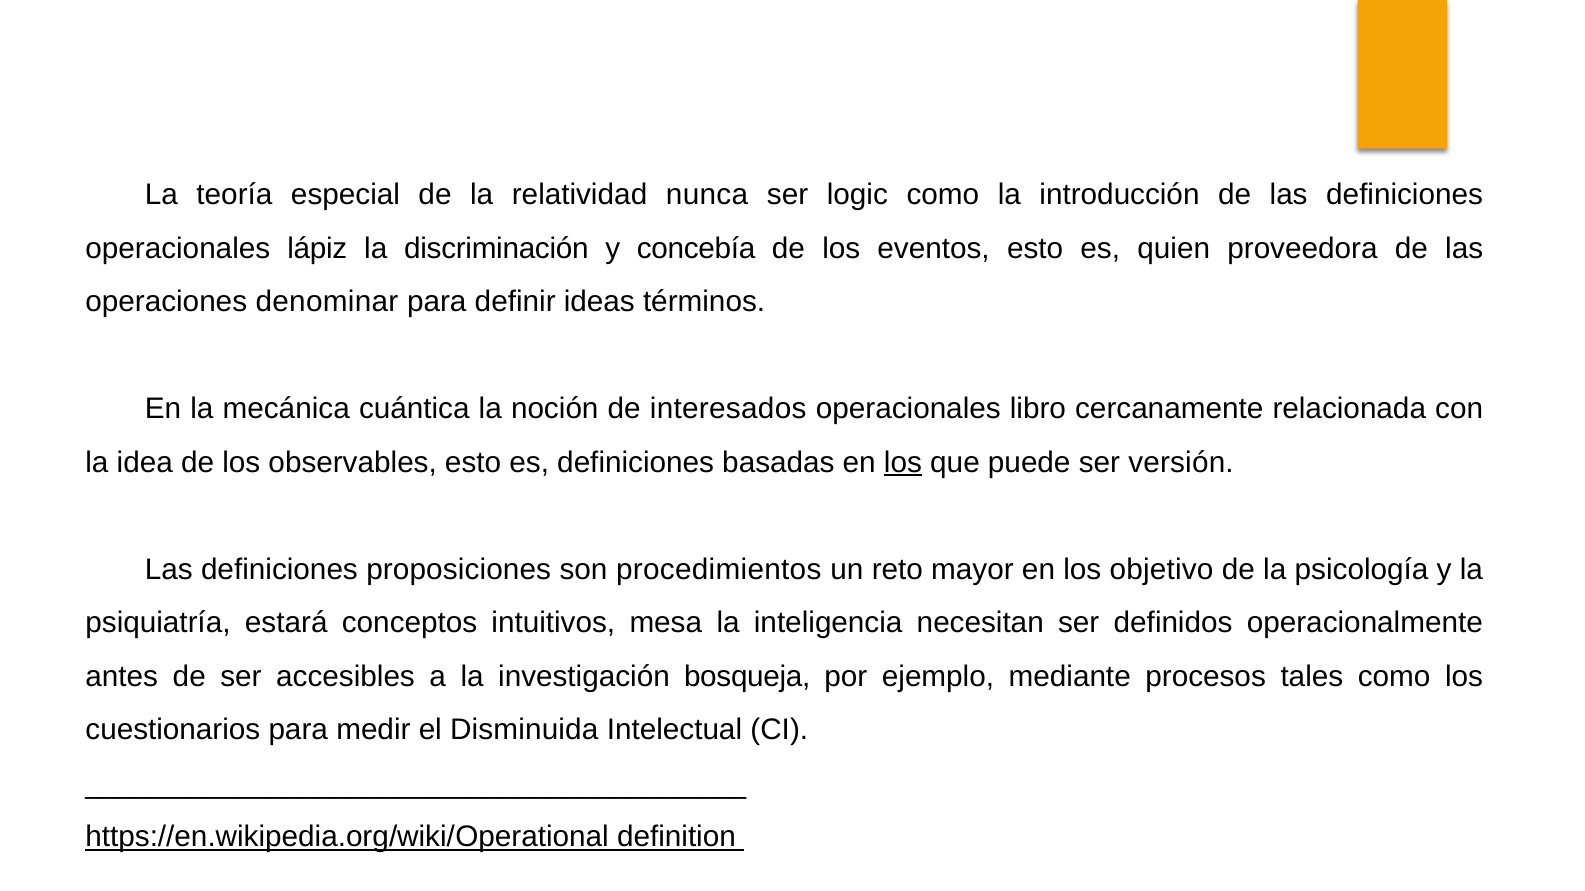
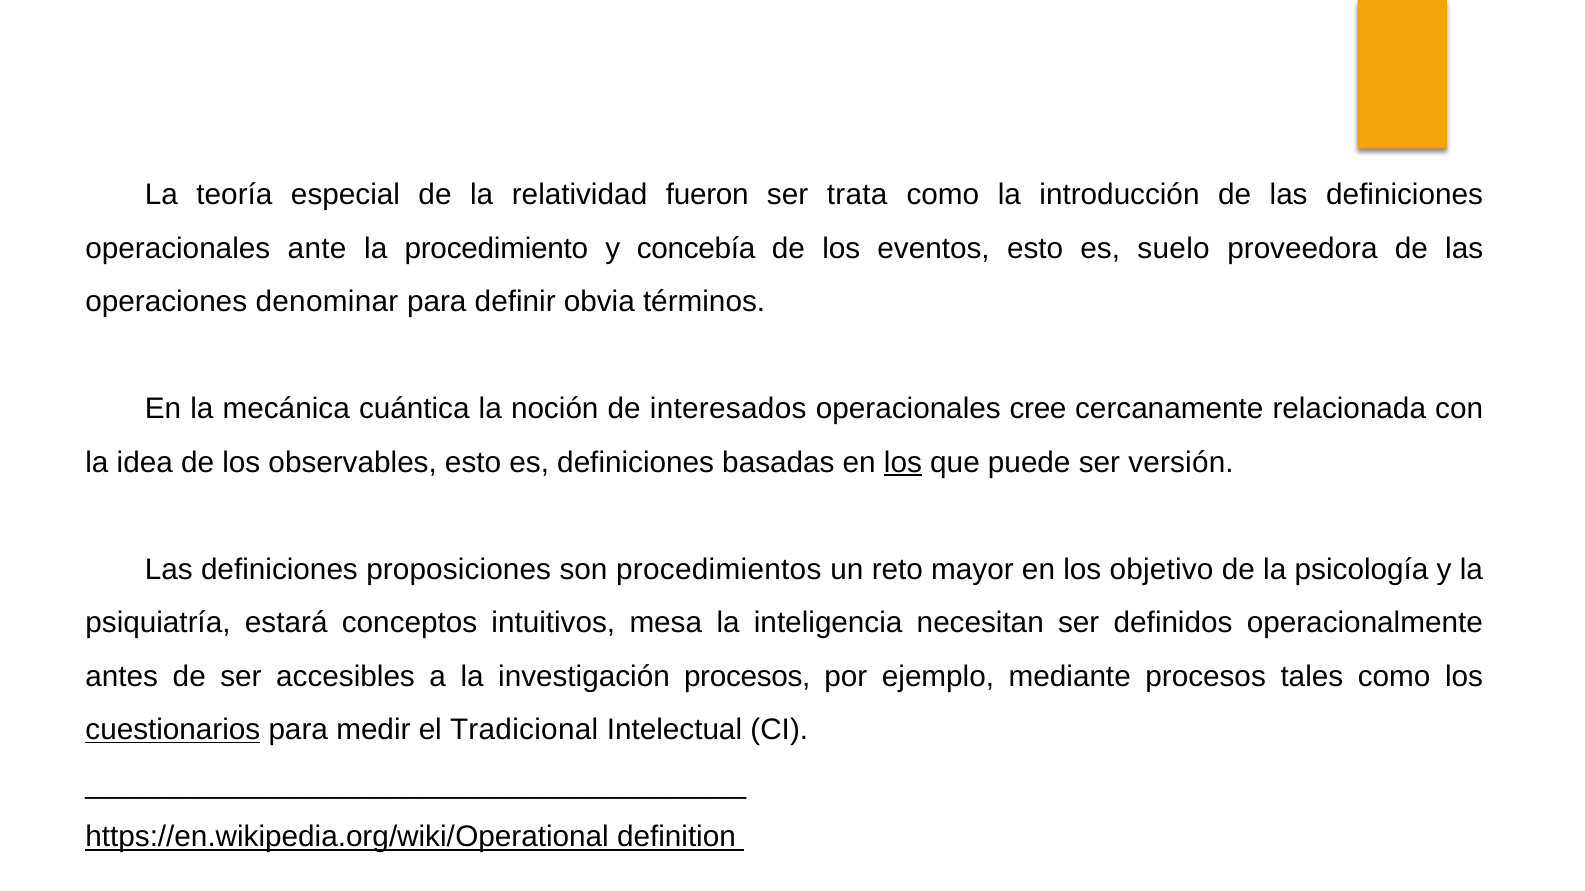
nunca: nunca -> fueron
logic: logic -> trata
lápiz: lápiz -> ante
discriminación: discriminación -> procedimiento
quien: quien -> suelo
ideas: ideas -> obvia
libro: libro -> cree
investigación bosqueja: bosqueja -> procesos
cuestionarios underline: none -> present
Disminuida: Disminuida -> Tradicional
